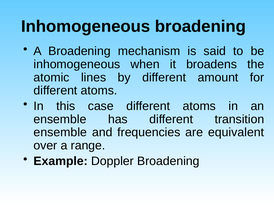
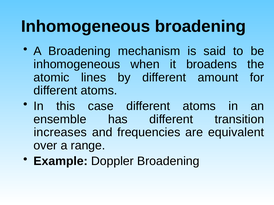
ensemble at (60, 133): ensemble -> increases
